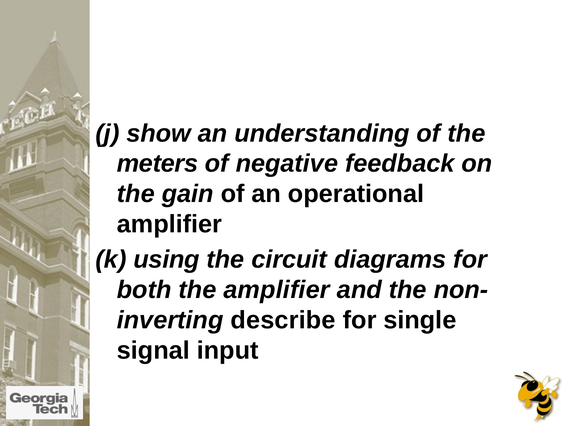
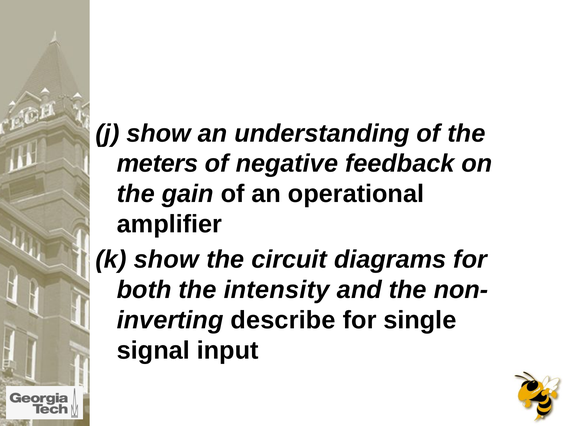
k using: using -> show
the amplifier: amplifier -> intensity
